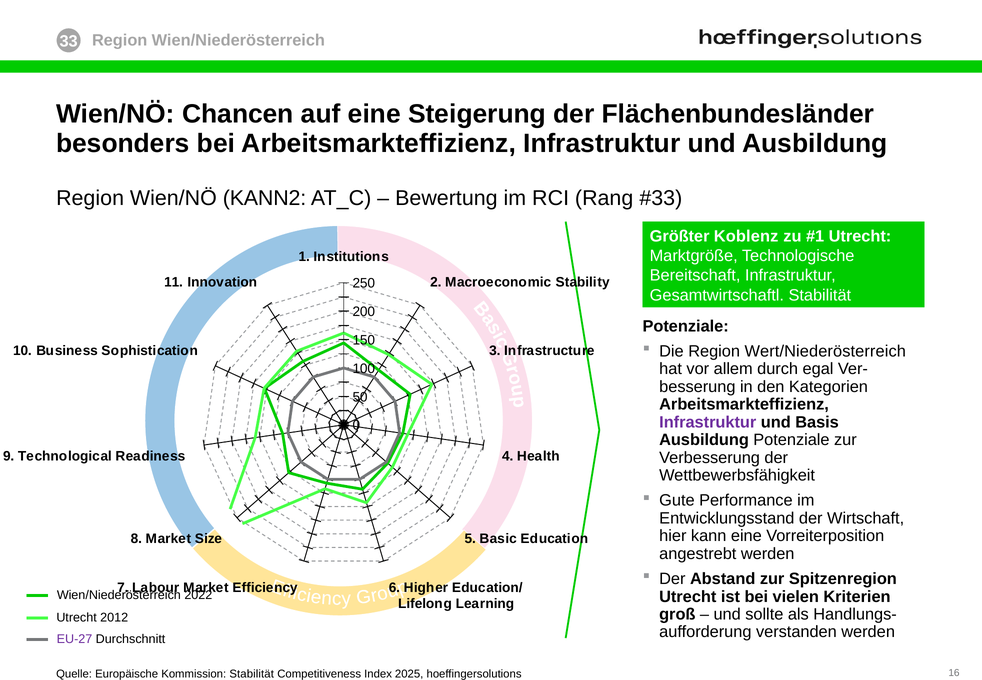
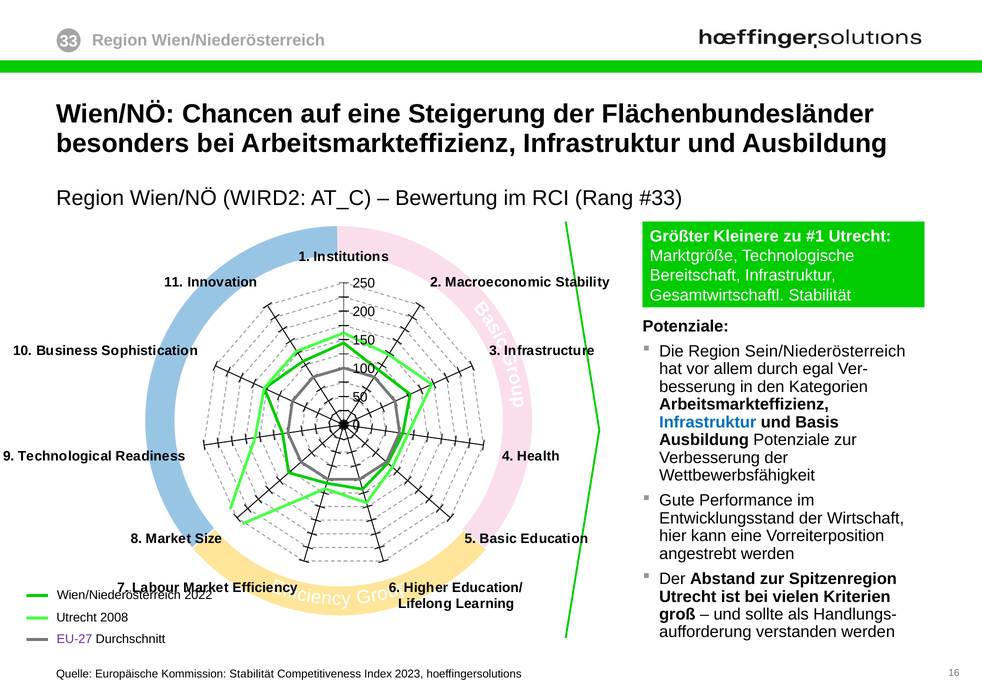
KANN2: KANN2 -> WIRD2
Koblenz: Koblenz -> Kleinere
Wert/Niederösterreich: Wert/Niederösterreich -> Sein/Niederösterreich
Infrastruktur at (708, 422) colour: purple -> blue
2012: 2012 -> 2008
2025: 2025 -> 2023
